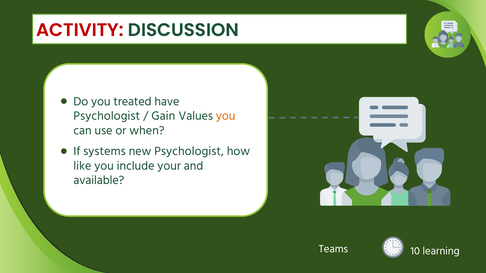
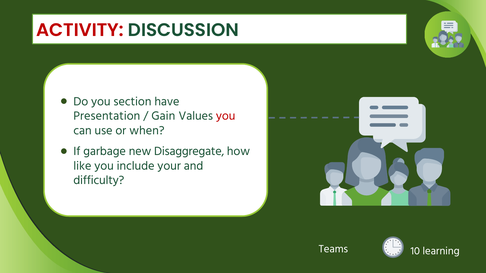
treated: treated -> section
Psychologist at (107, 116): Psychologist -> Presentation
you at (226, 116) colour: orange -> red
systems: systems -> garbage
new Psychologist: Psychologist -> Disaggregate
available: available -> difficulty
